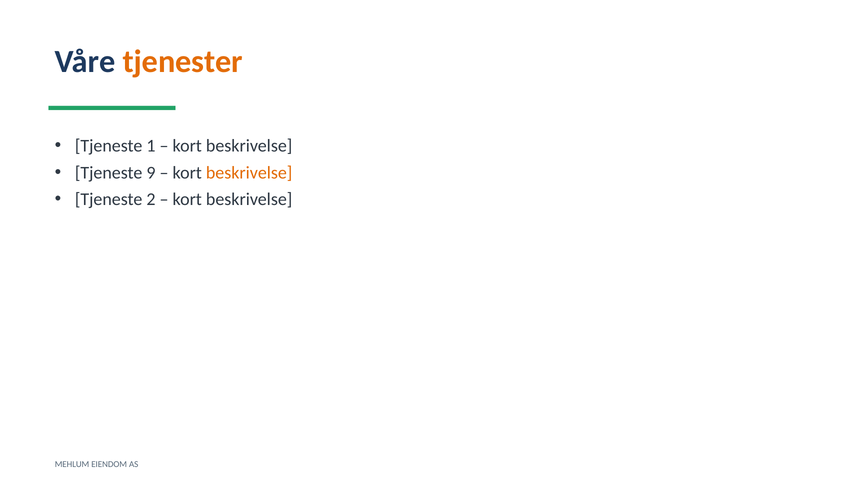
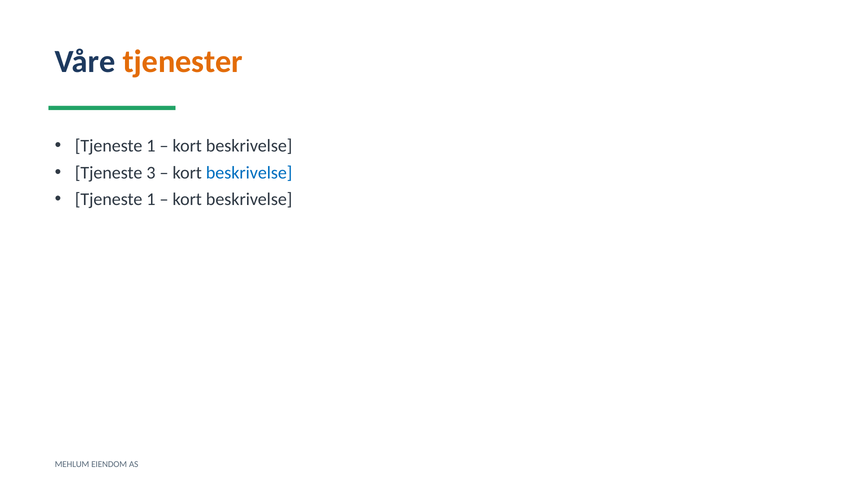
9: 9 -> 3
beskrivelse at (249, 173) colour: orange -> blue
2 at (151, 200): 2 -> 1
